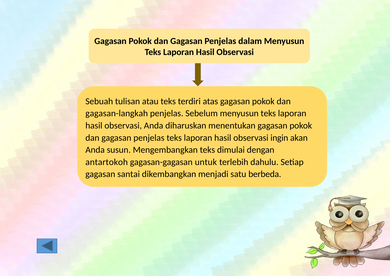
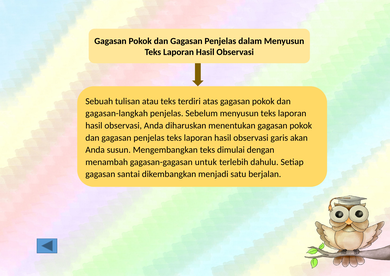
ingin: ingin -> garis
antartokoh: antartokoh -> menambah
berbeda: berbeda -> berjalan
